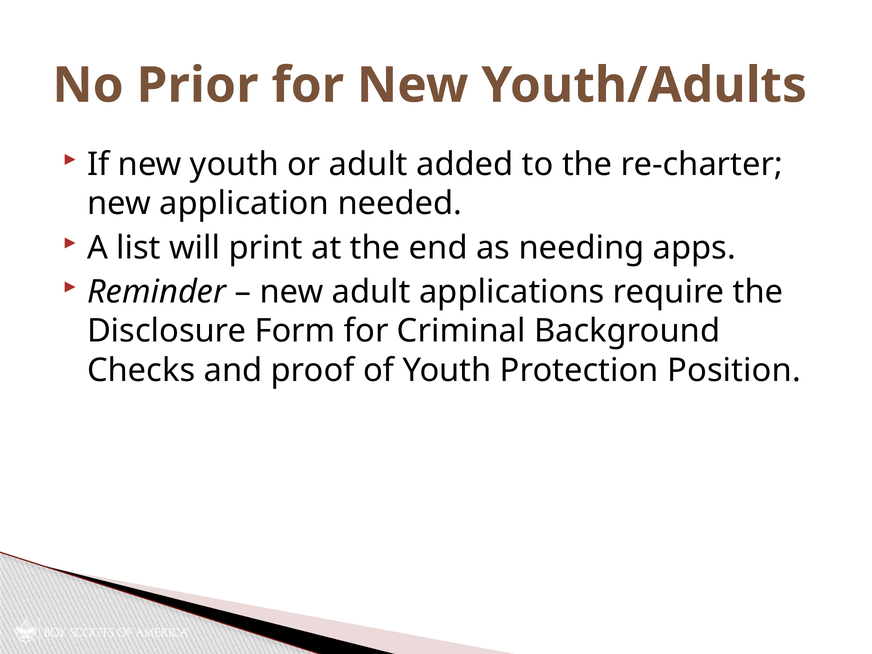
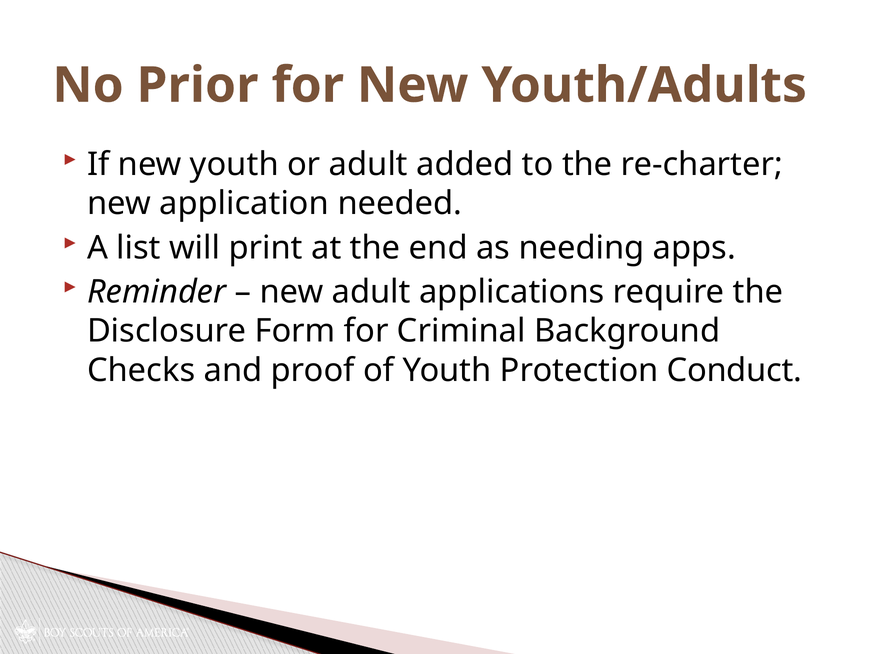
Position: Position -> Conduct
